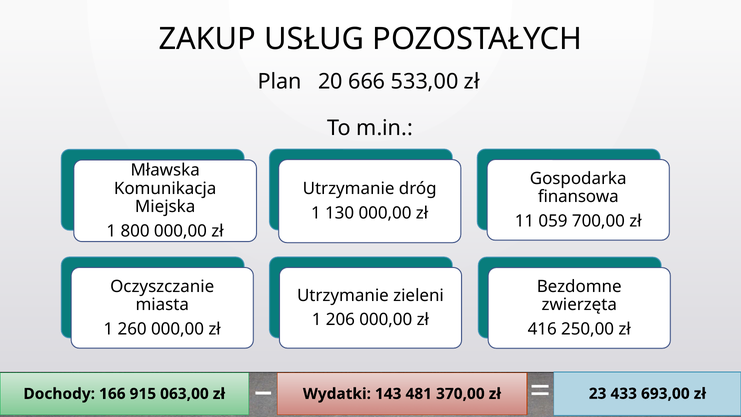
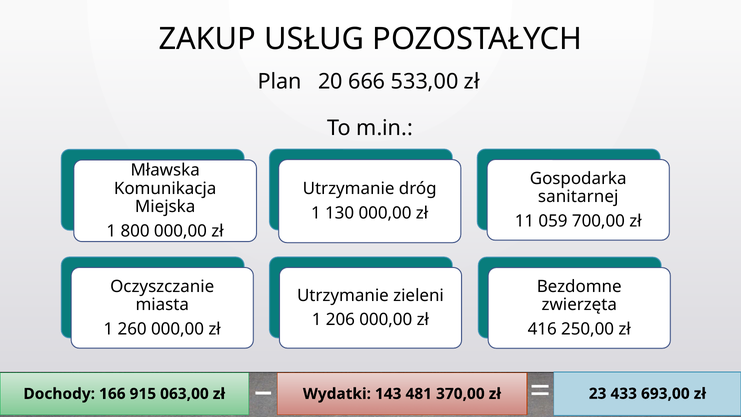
finansowa: finansowa -> sanitarnej
